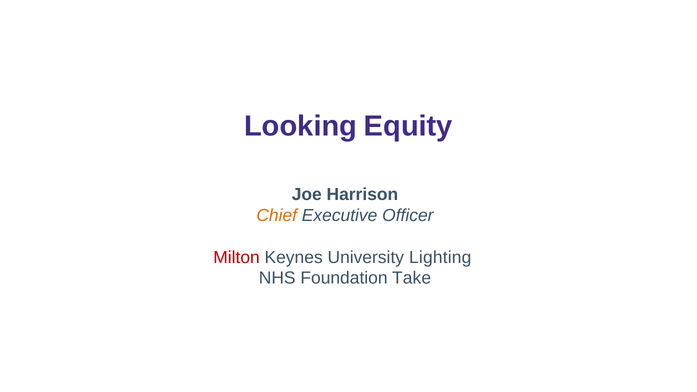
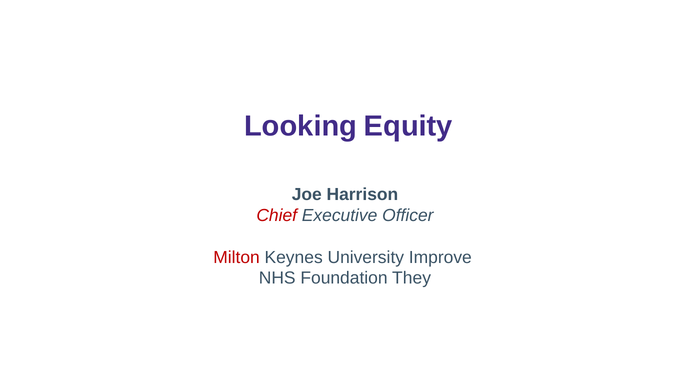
Chief colour: orange -> red
Lighting: Lighting -> Improve
Take: Take -> They
